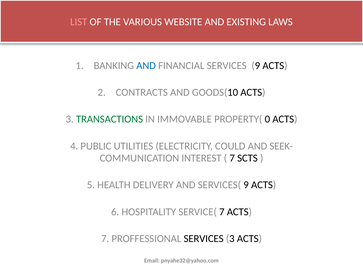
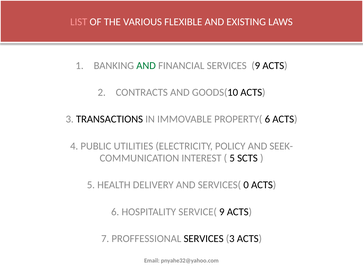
WEBSITE: WEBSITE -> FLEXIBLE
AND at (146, 65) colour: blue -> green
TRANSACTIONS colour: green -> black
PROPERTY( 0: 0 -> 6
COULD: COULD -> POLICY
7 at (232, 158): 7 -> 5
SERVICES( 9: 9 -> 0
SERVICE( 7: 7 -> 9
